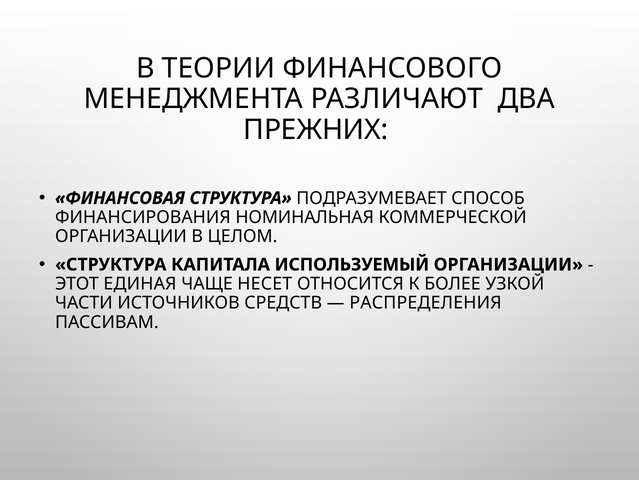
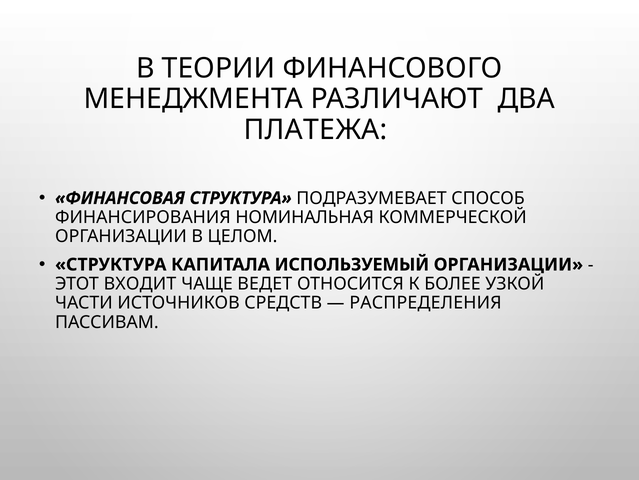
ПРЕЖНИХ: ПРЕЖНИХ -> ПЛАТЕЖА
ЕДИНАЯ: ЕДИНАЯ -> ВХОДИТ
НЕСЕТ: НЕСЕТ -> ВЕДЕТ
